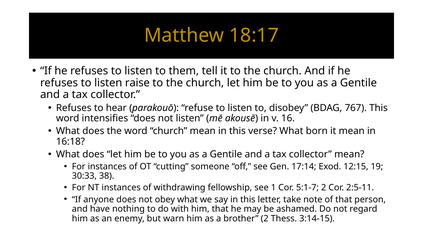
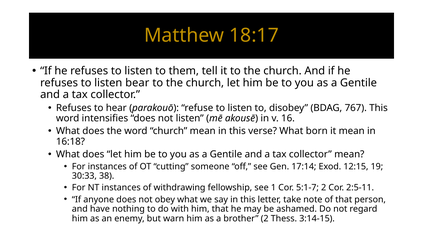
raise: raise -> bear
